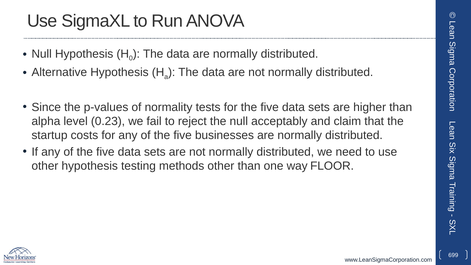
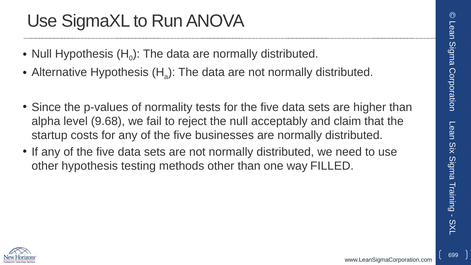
0.23: 0.23 -> 9.68
FLOOR: FLOOR -> FILLED
